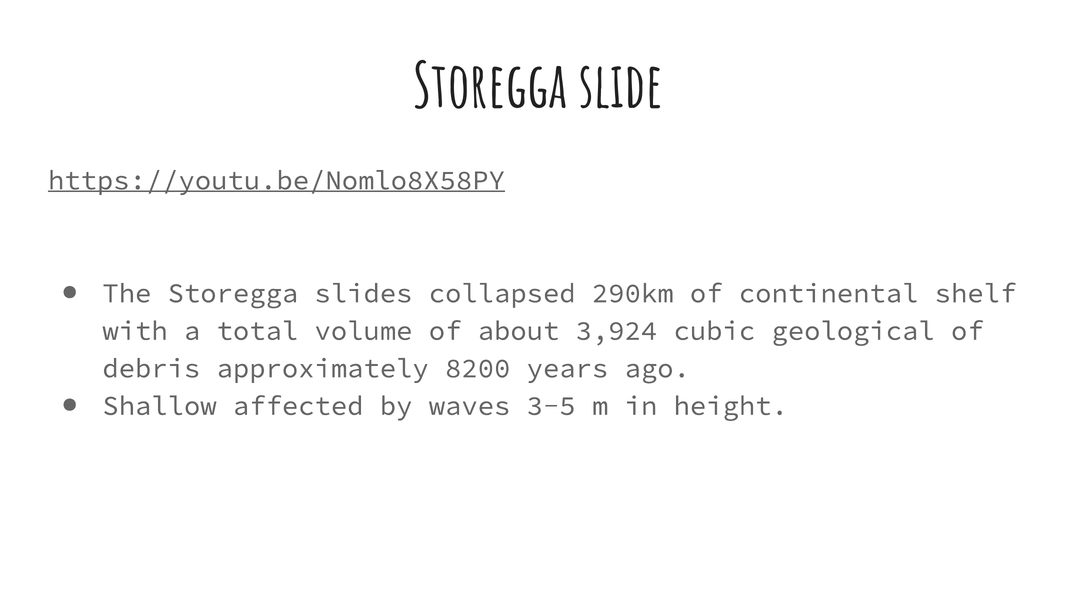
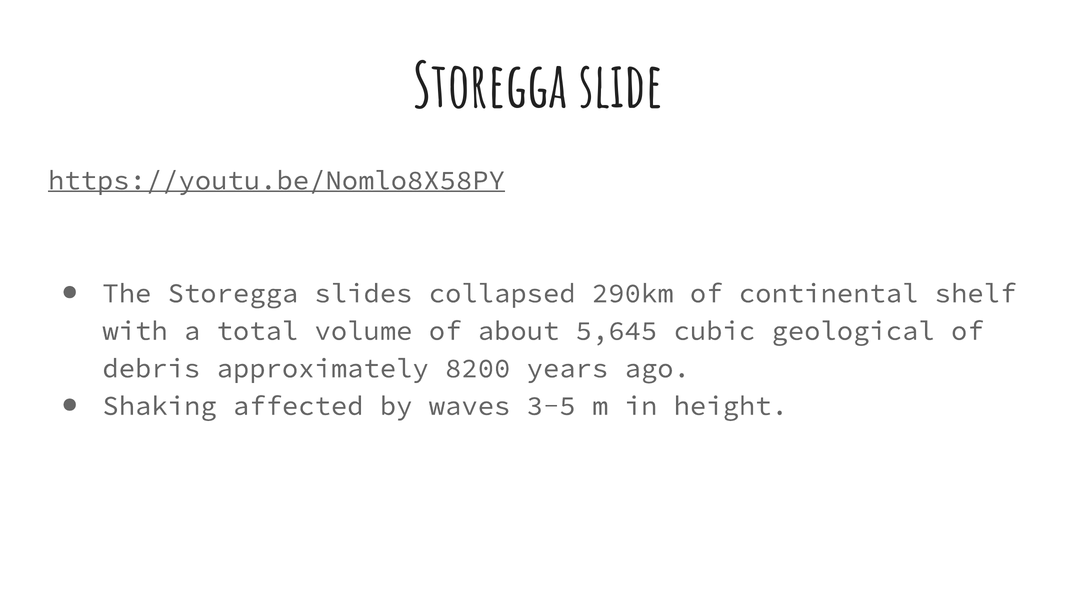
3,924: 3,924 -> 5,645
Shallow: Shallow -> Shaking
